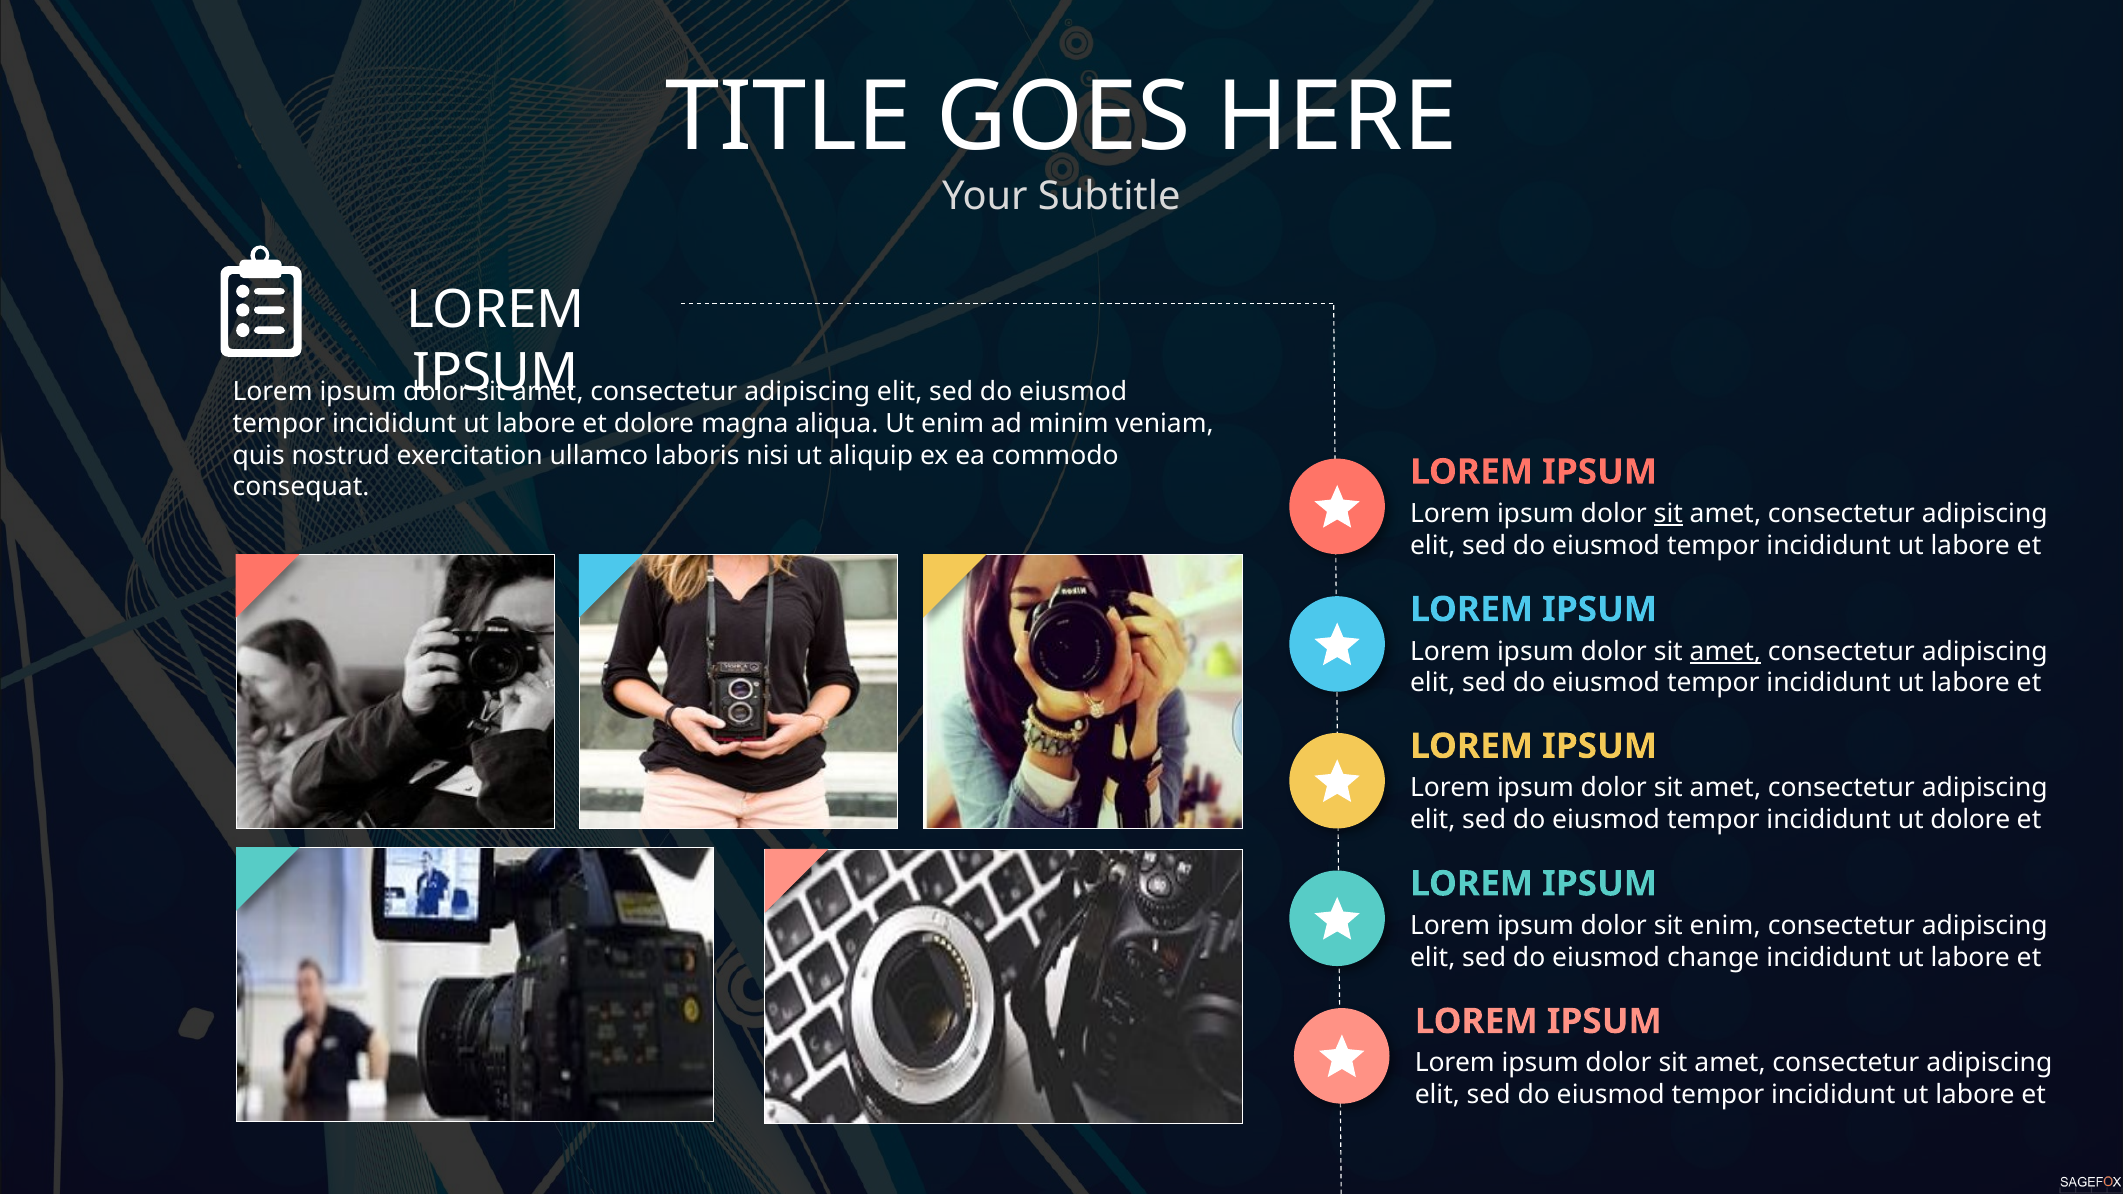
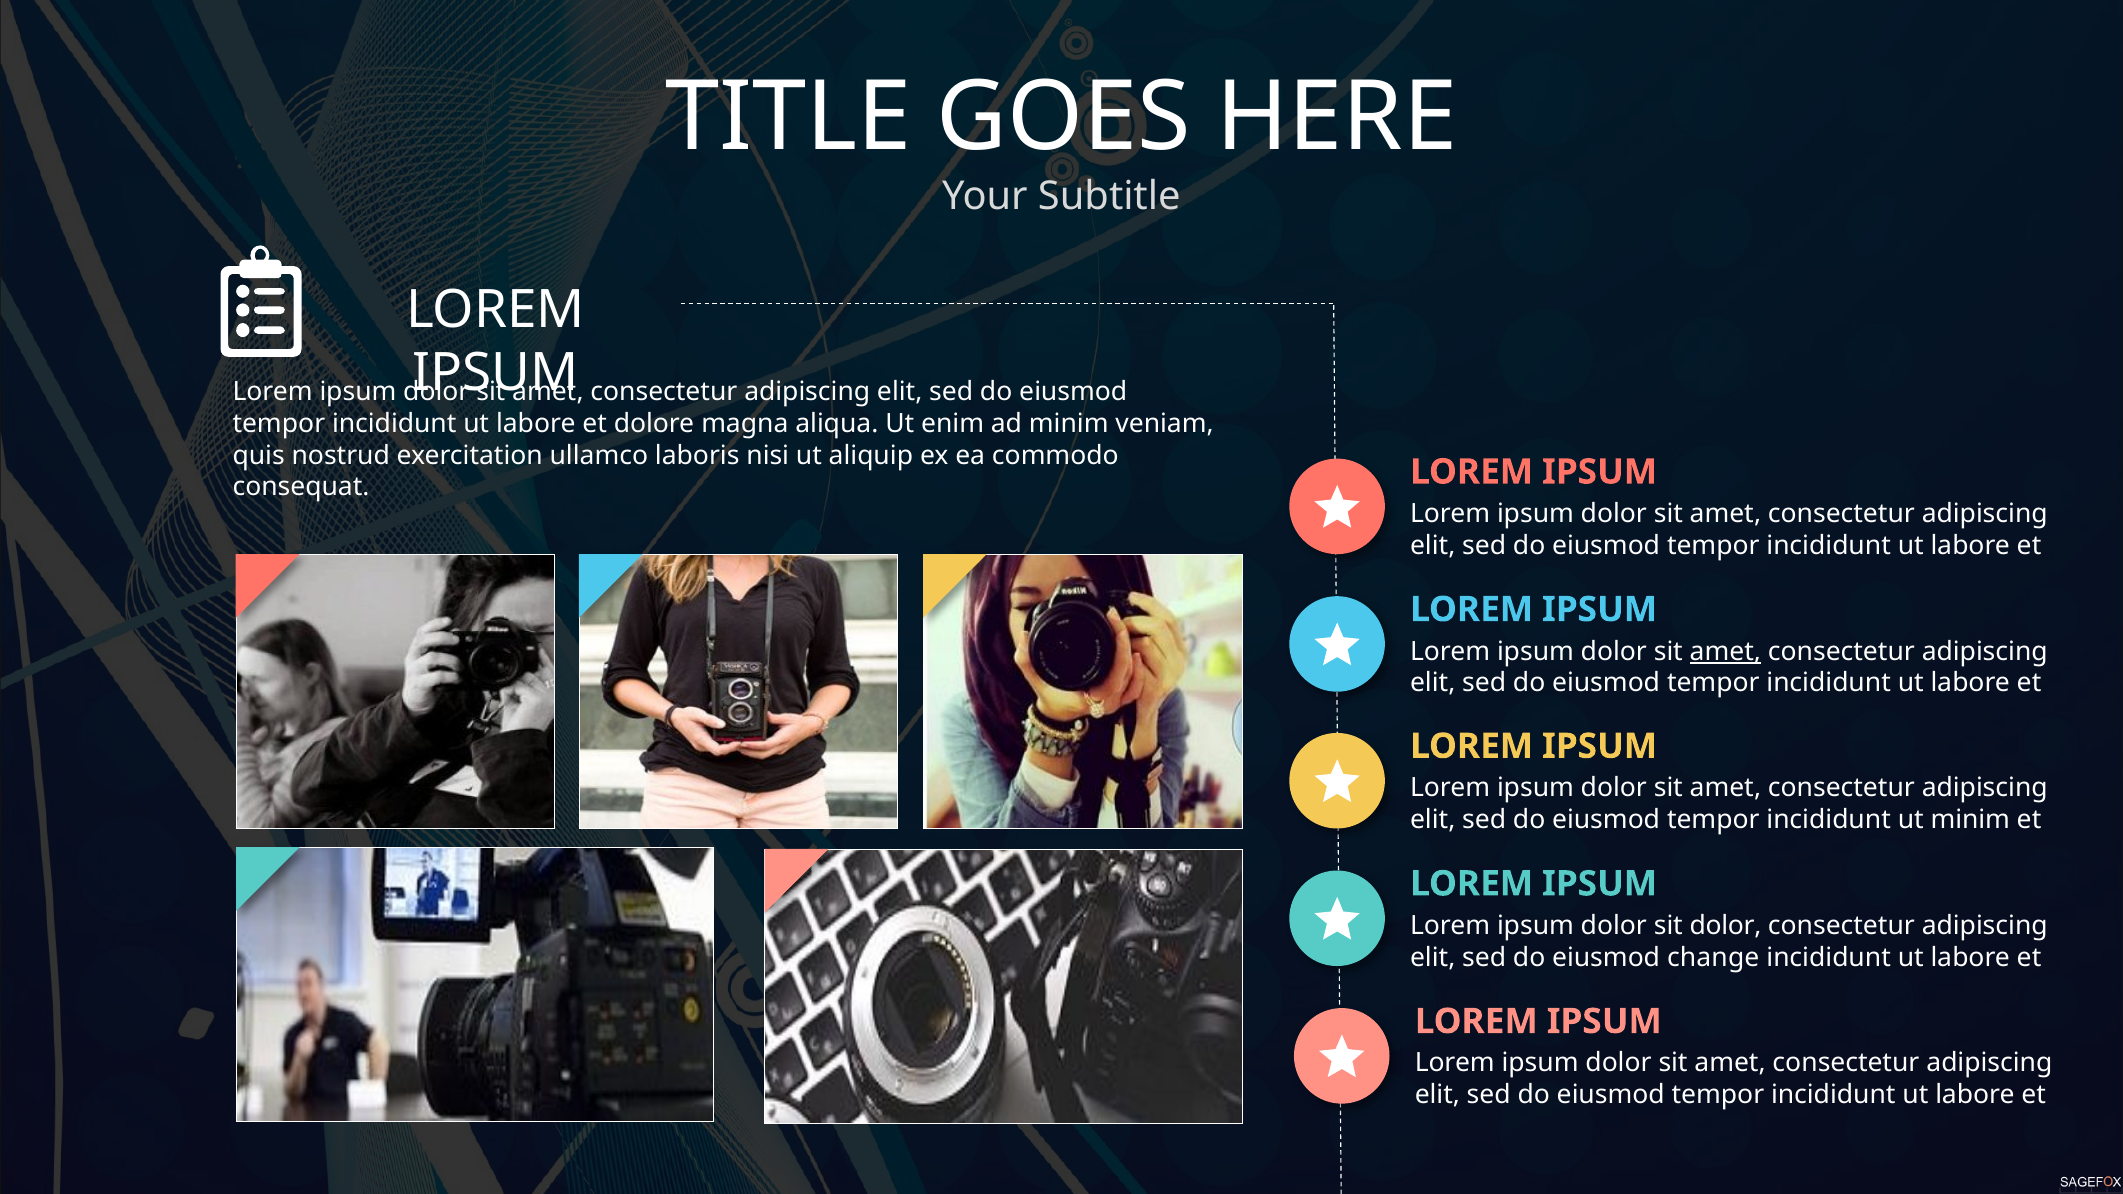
sit at (1668, 514) underline: present -> none
ut dolore: dolore -> minim
sit enim: enim -> dolor
